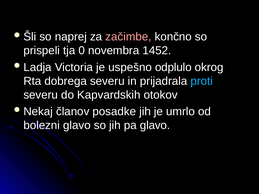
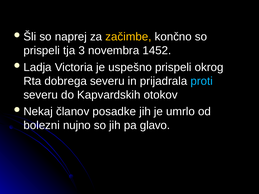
začimbe colour: pink -> yellow
0: 0 -> 3
uspešno odplulo: odplulo -> prispeli
bolezni glavo: glavo -> nujno
